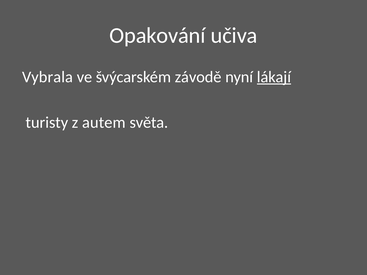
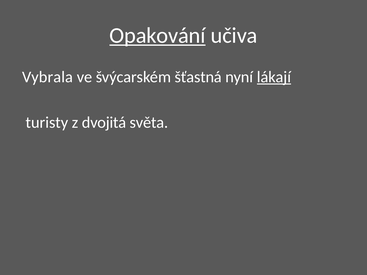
Opakování underline: none -> present
závodě: závodě -> šťastná
autem: autem -> dvojitá
